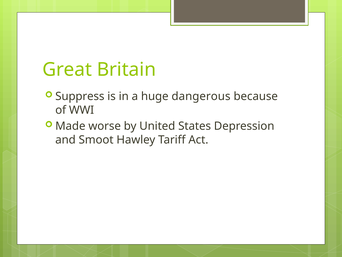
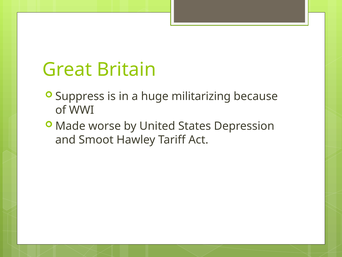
dangerous: dangerous -> militarizing
